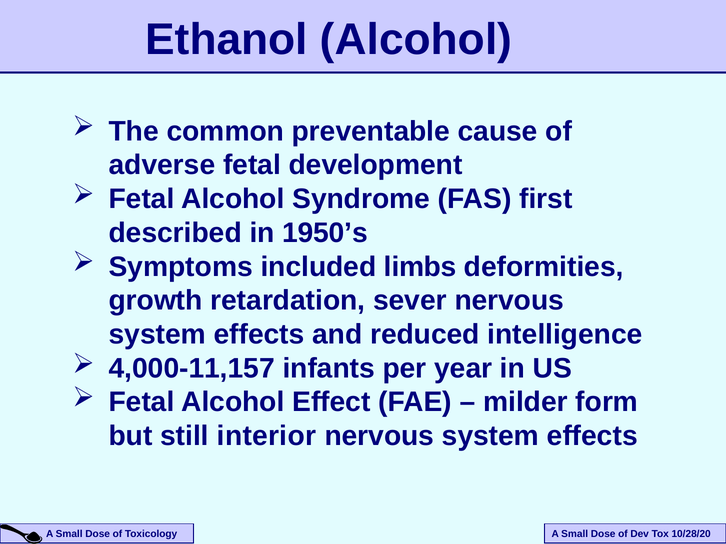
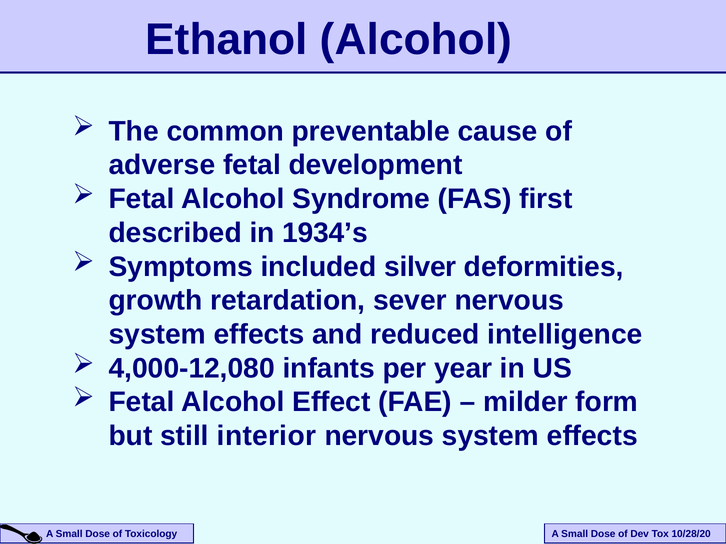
1950’s: 1950’s -> 1934’s
limbs: limbs -> silver
4,000-11,157: 4,000-11,157 -> 4,000-12,080
